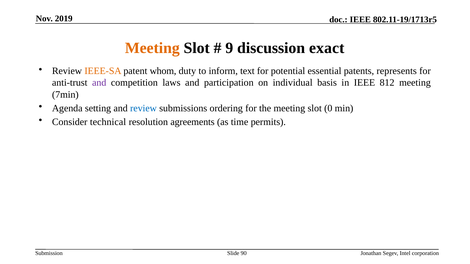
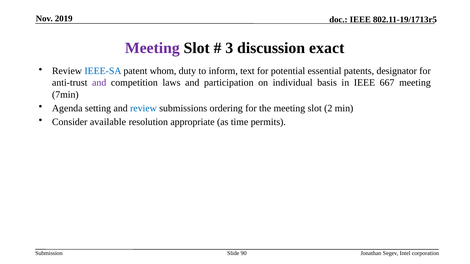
Meeting at (152, 48) colour: orange -> purple
9: 9 -> 3
IEEE-SA colour: orange -> blue
represents: represents -> designator
812: 812 -> 667
0: 0 -> 2
technical: technical -> available
agreements: agreements -> appropriate
